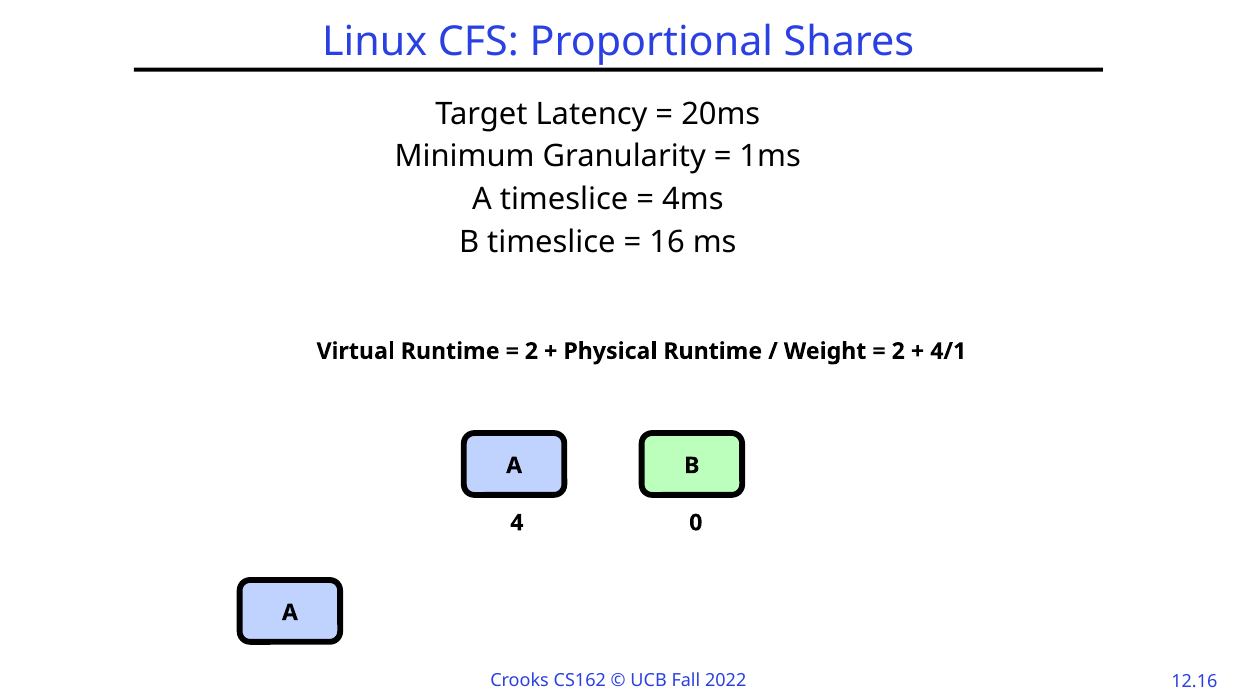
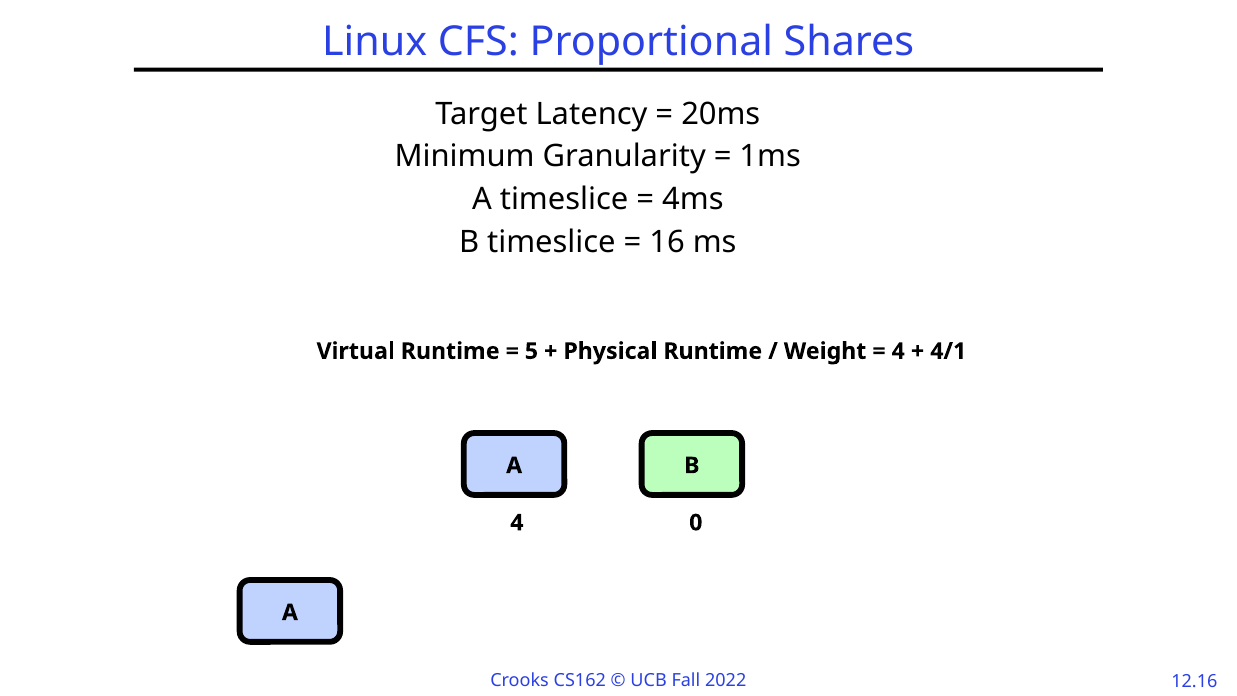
2 at (531, 351): 2 -> 5
2 at (898, 351): 2 -> 4
